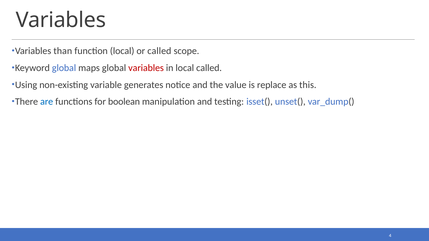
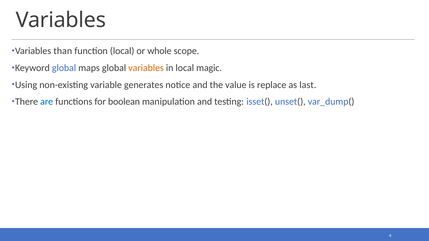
or called: called -> whole
variables at (146, 68) colour: red -> orange
local called: called -> magic
this: this -> last
